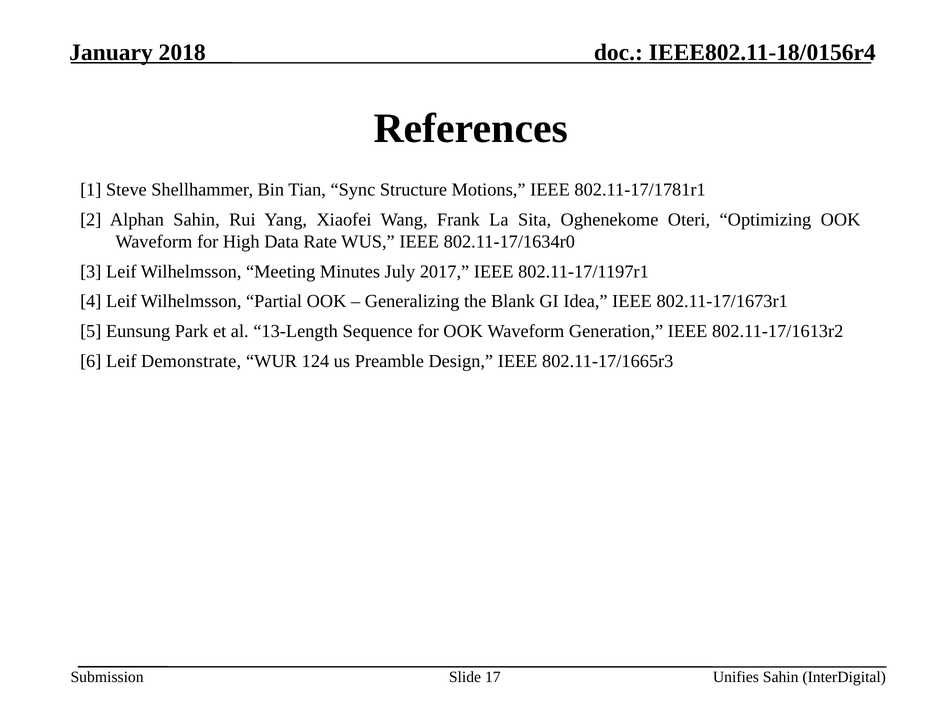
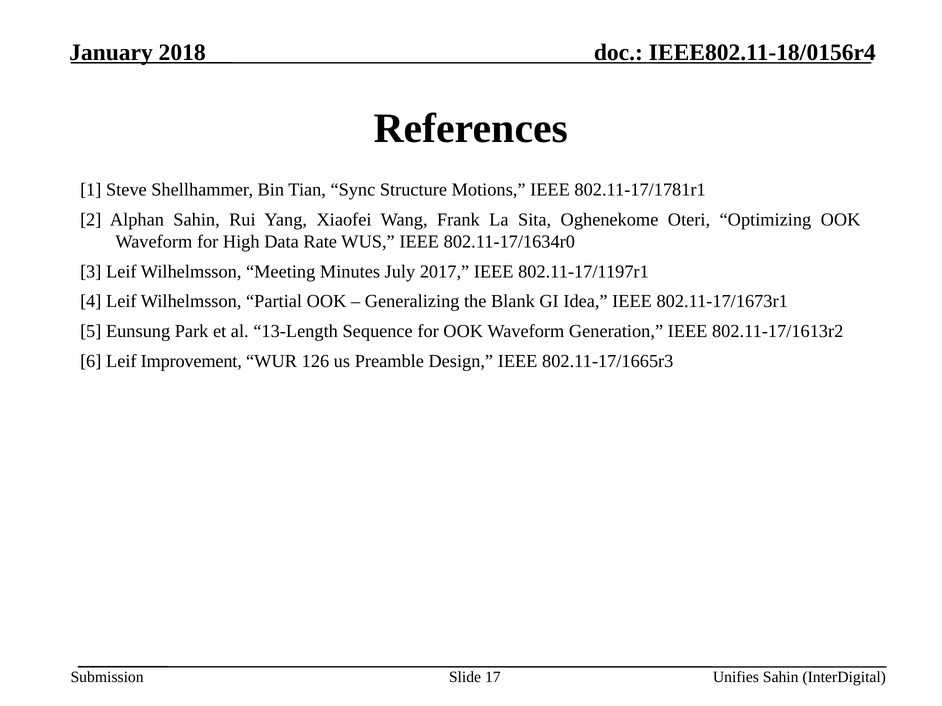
Demonstrate: Demonstrate -> Improvement
124: 124 -> 126
